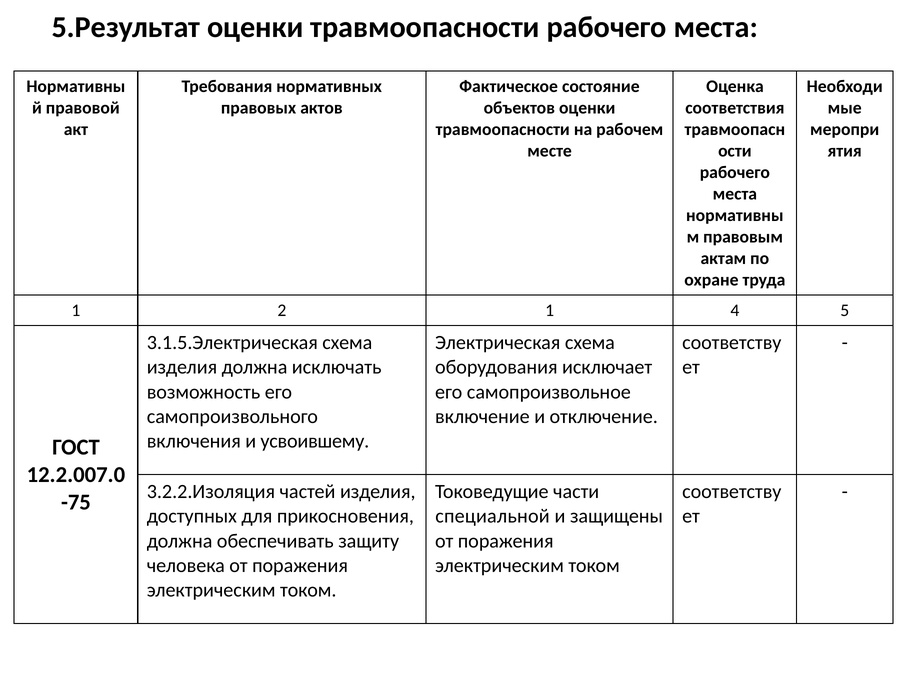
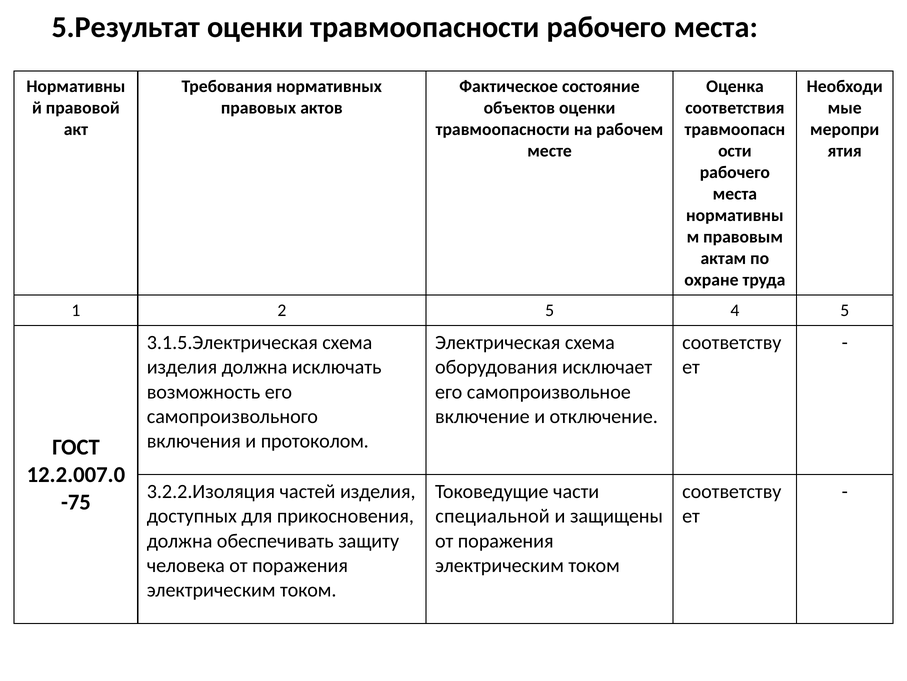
2 1: 1 -> 5
усвоившему: усвоившему -> протоколом
